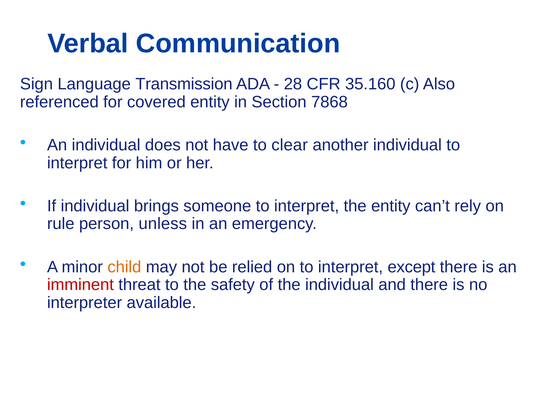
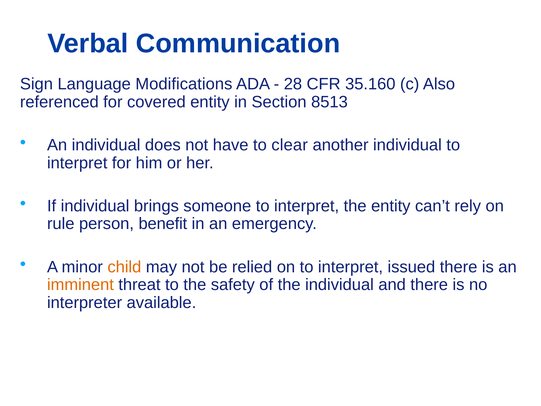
Transmission: Transmission -> Modifications
7868: 7868 -> 8513
unless: unless -> benefit
except: except -> issued
imminent colour: red -> orange
